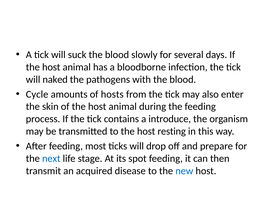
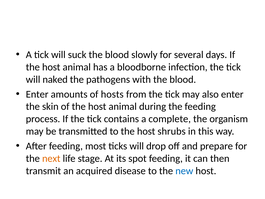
Cycle at (37, 94): Cycle -> Enter
introduce: introduce -> complete
resting: resting -> shrubs
next colour: blue -> orange
